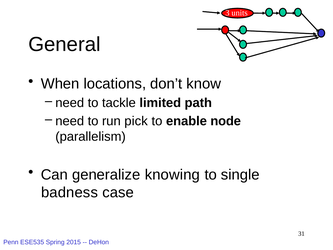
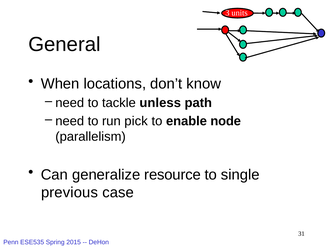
limited: limited -> unless
knowing: knowing -> resource
badness: badness -> previous
